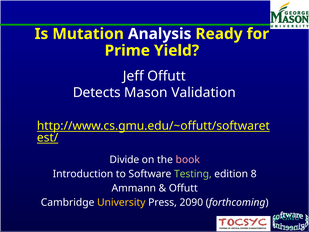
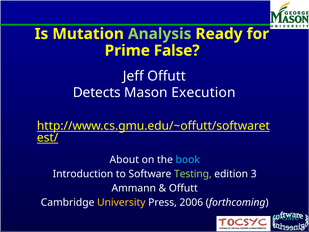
Analysis colour: white -> light green
Yield: Yield -> False
Validation: Validation -> Execution
Divide: Divide -> About
book colour: pink -> light blue
8: 8 -> 3
2090: 2090 -> 2006
